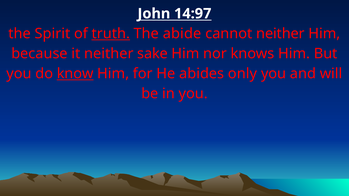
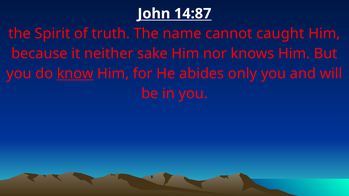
14:97: 14:97 -> 14:87
truth underline: present -> none
abide: abide -> name
cannot neither: neither -> caught
